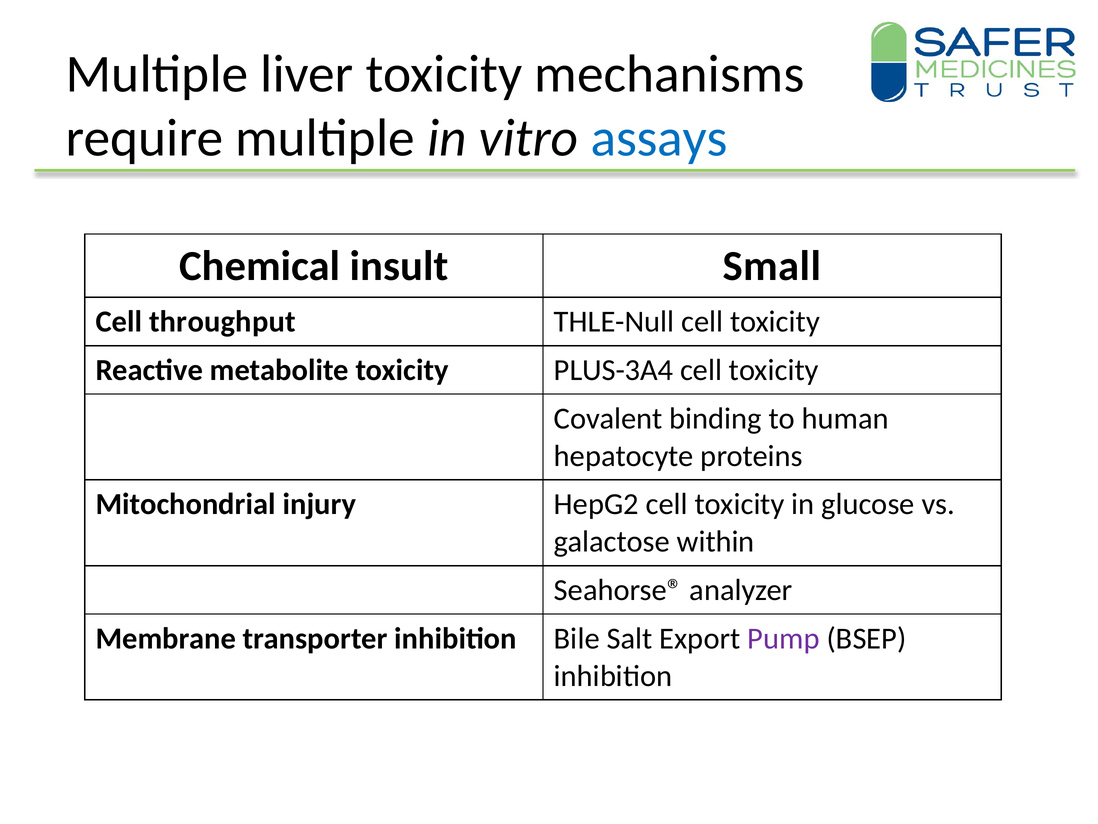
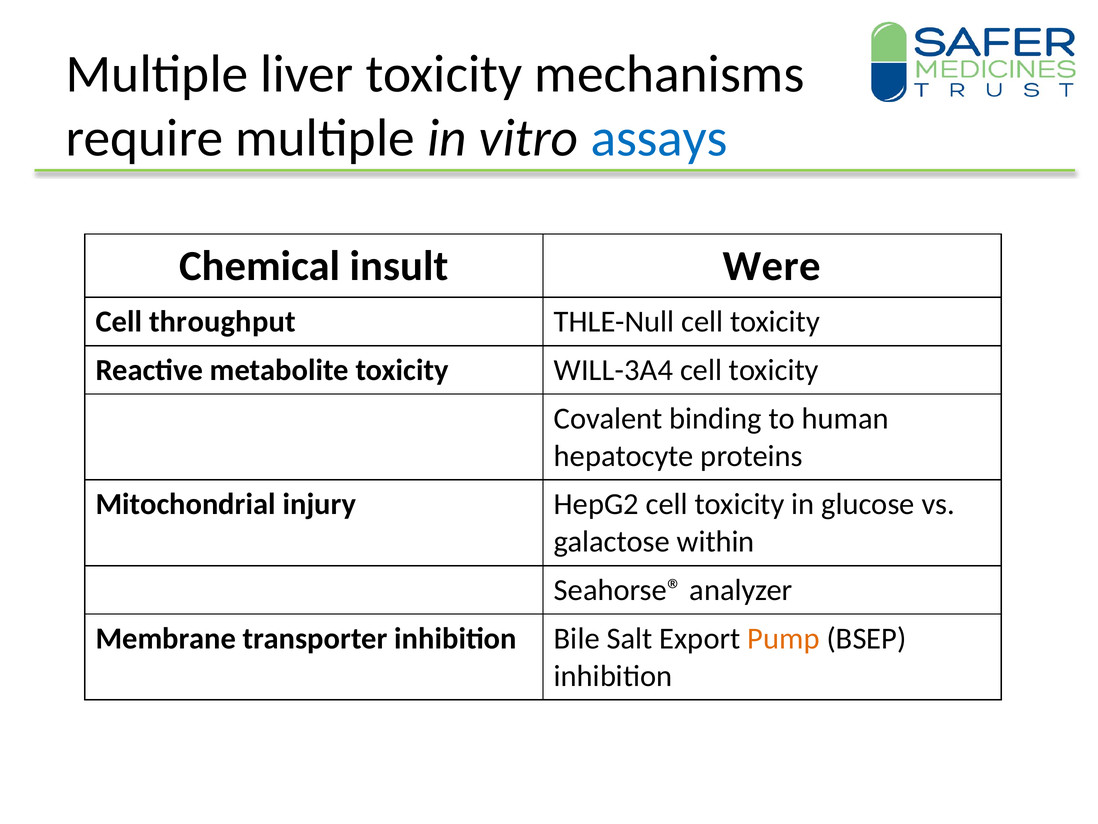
Small: Small -> Were
PLUS-3A4: PLUS-3A4 -> WILL-3A4
Pump colour: purple -> orange
